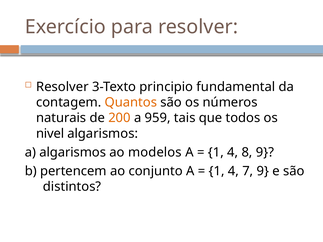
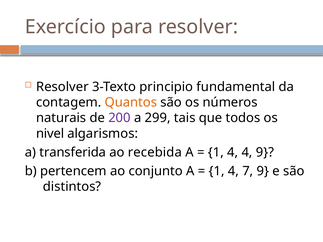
200 colour: orange -> purple
959: 959 -> 299
a algarismos: algarismos -> transferida
modelos: modelos -> recebida
4 8: 8 -> 4
